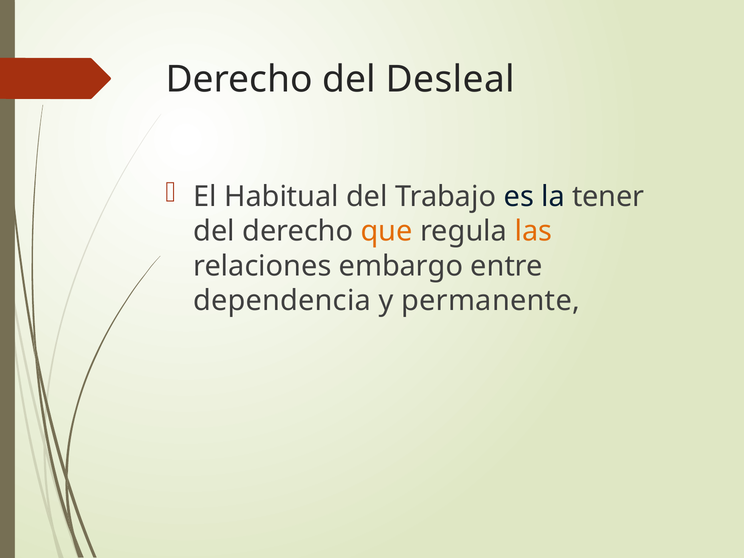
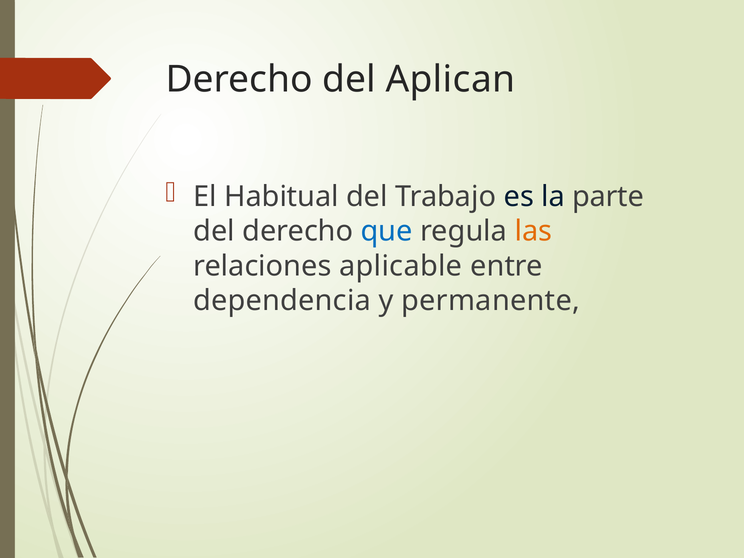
Desleal: Desleal -> Aplican
tener: tener -> parte
que colour: orange -> blue
embargo: embargo -> aplicable
